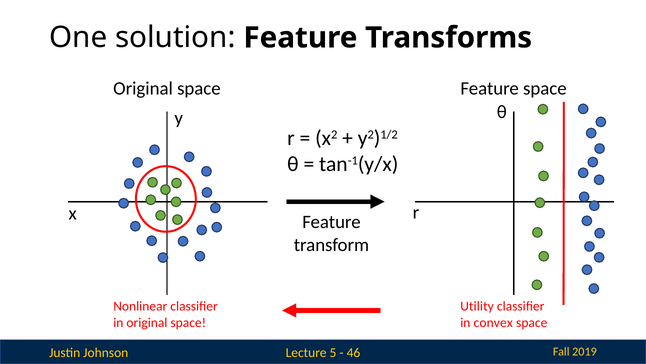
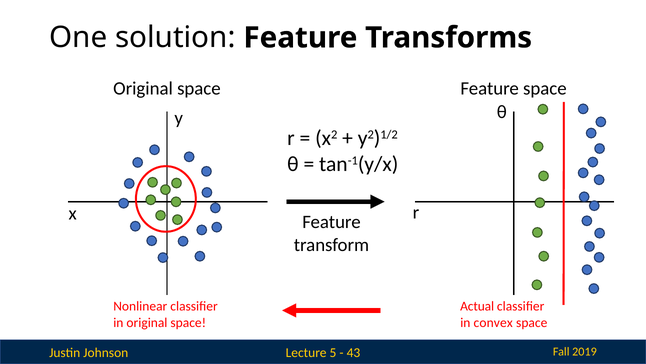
Utility: Utility -> Actual
46: 46 -> 43
